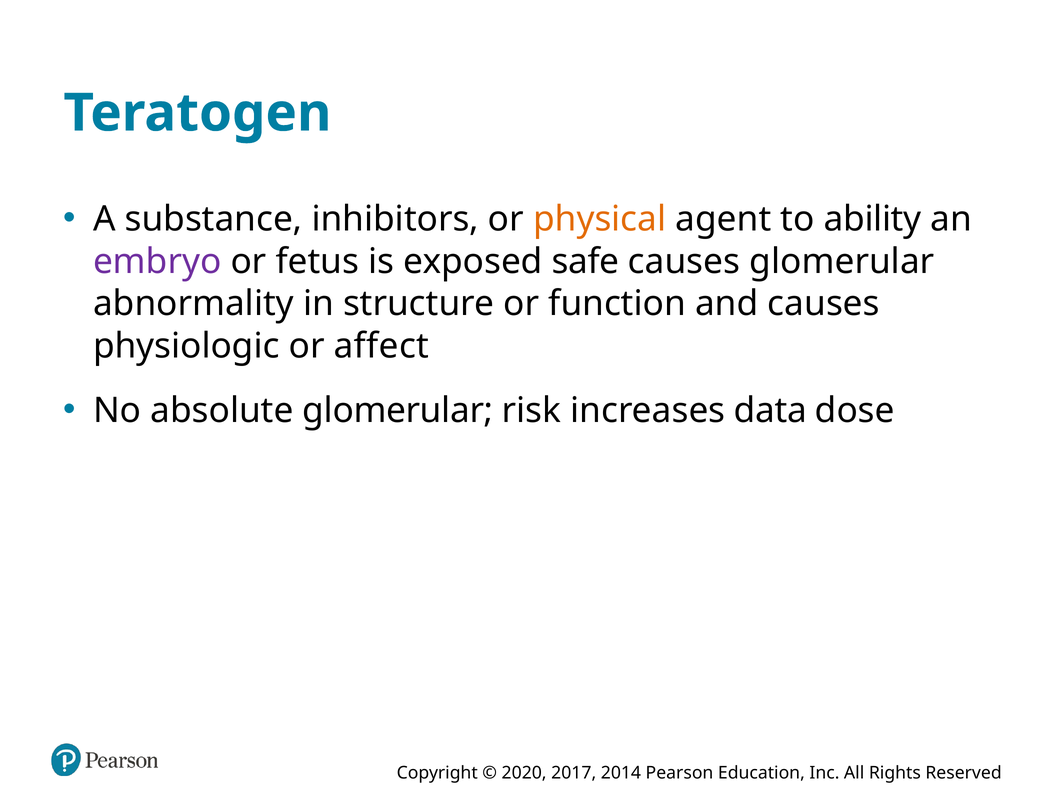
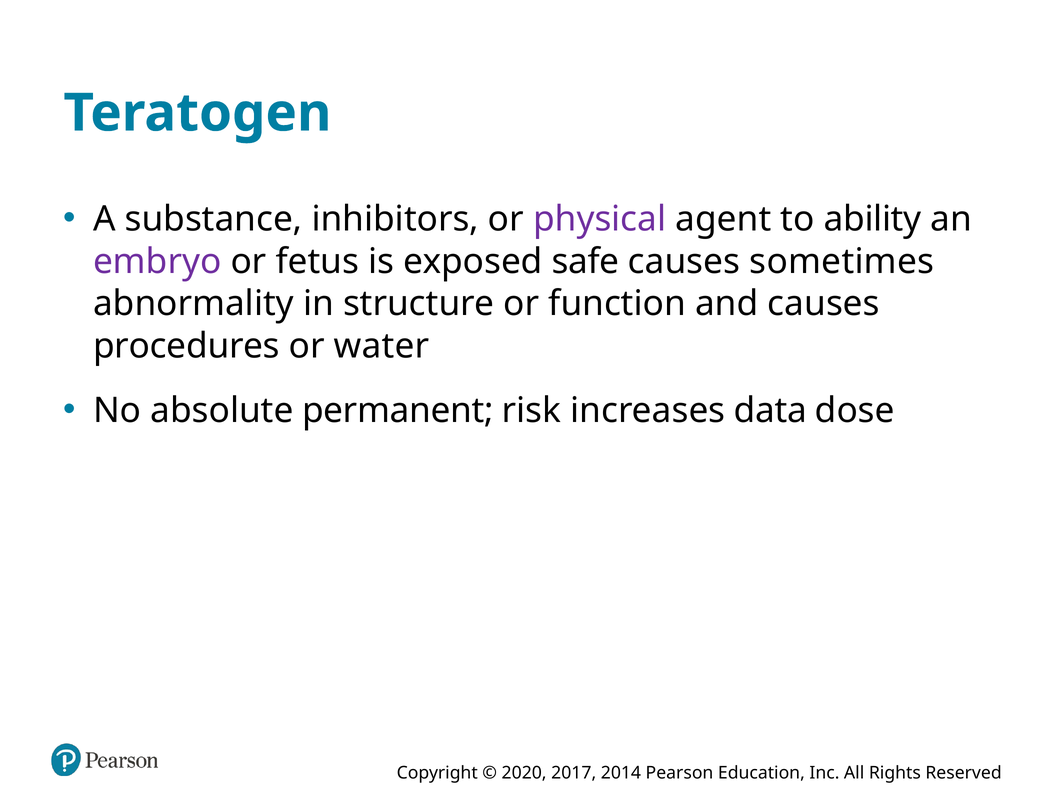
physical colour: orange -> purple
causes glomerular: glomerular -> sometimes
physiologic: physiologic -> procedures
affect: affect -> water
absolute glomerular: glomerular -> permanent
